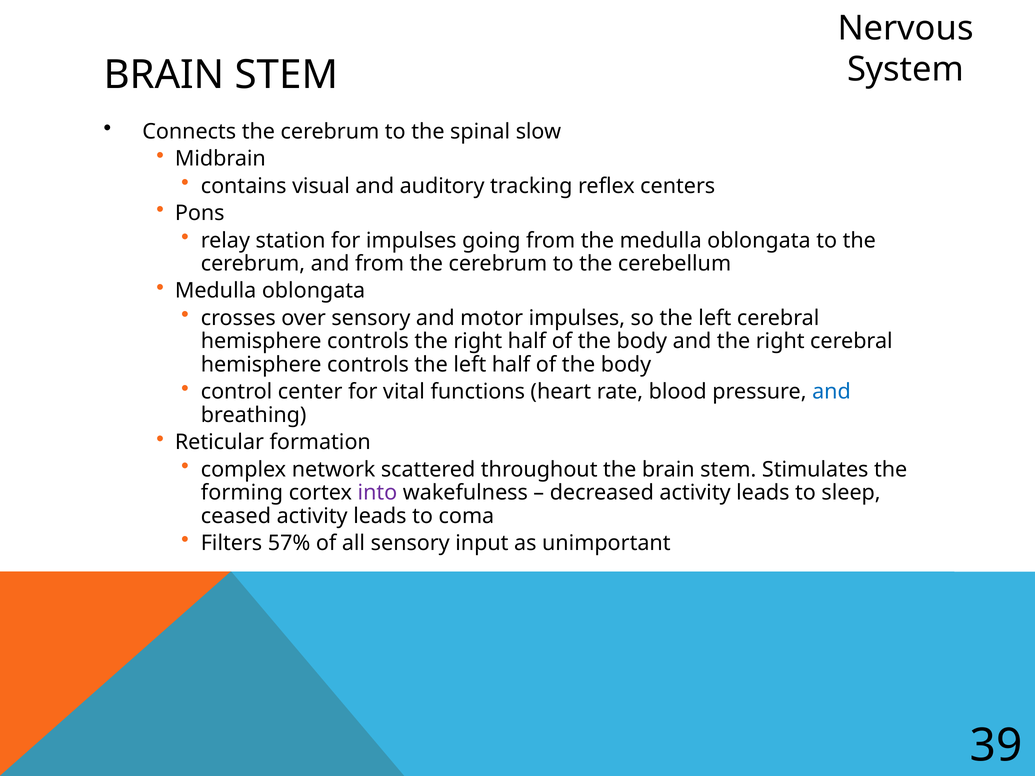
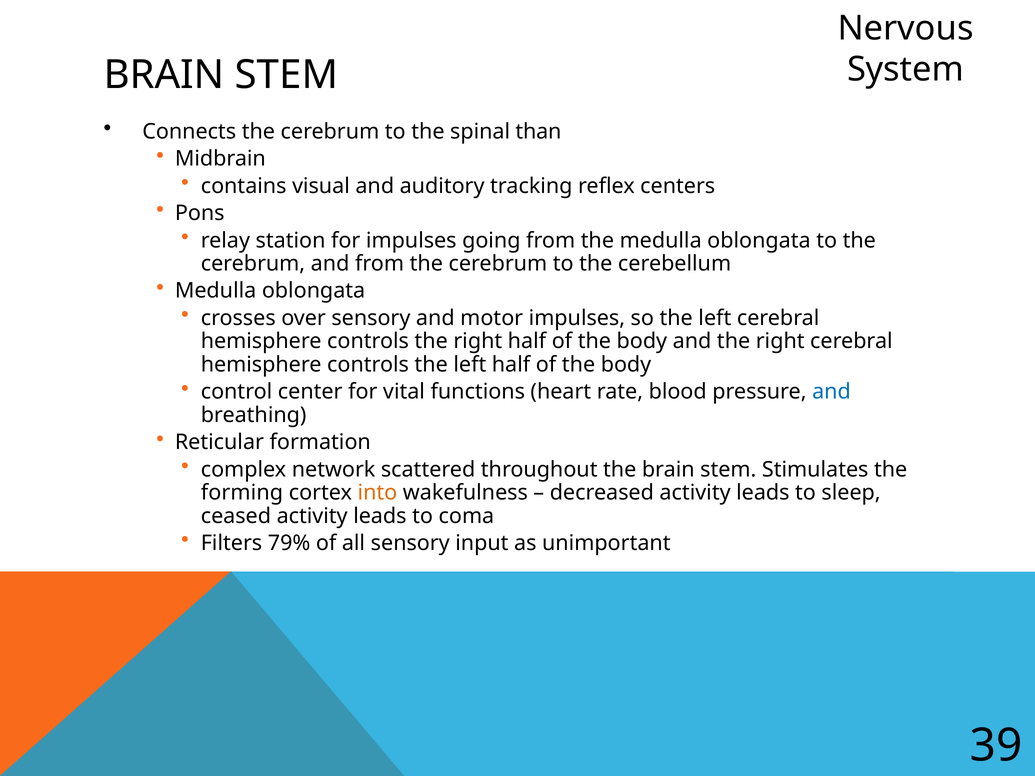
slow: slow -> than
into colour: purple -> orange
57%: 57% -> 79%
